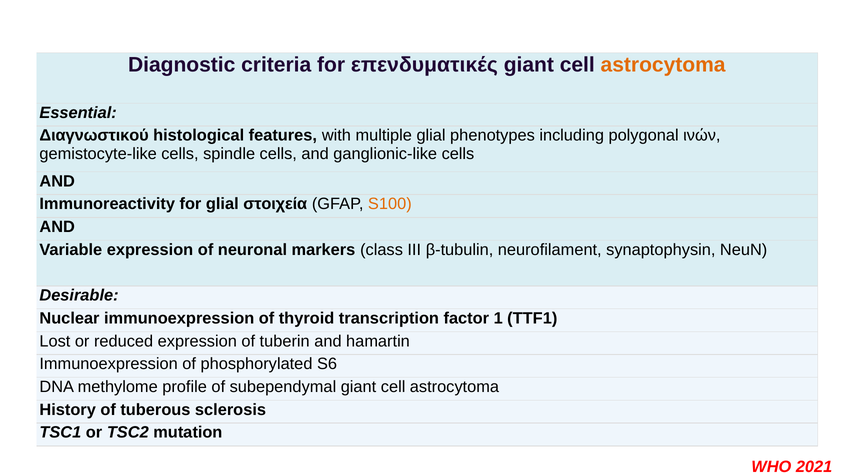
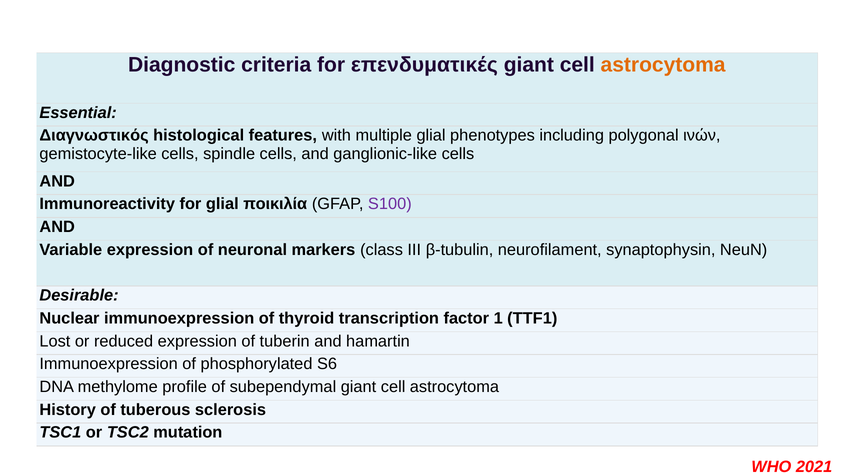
Διαγνωστικού: Διαγνωστικού -> Διαγνωστικός
στοιχεία: στοιχεία -> ποικιλία
S100 colour: orange -> purple
